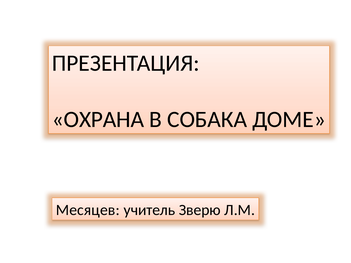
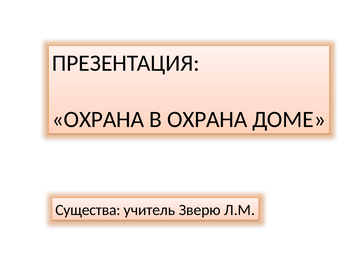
В СОБАКА: СОБАКА -> ОХРАНА
Месяцев: Месяцев -> Существа
